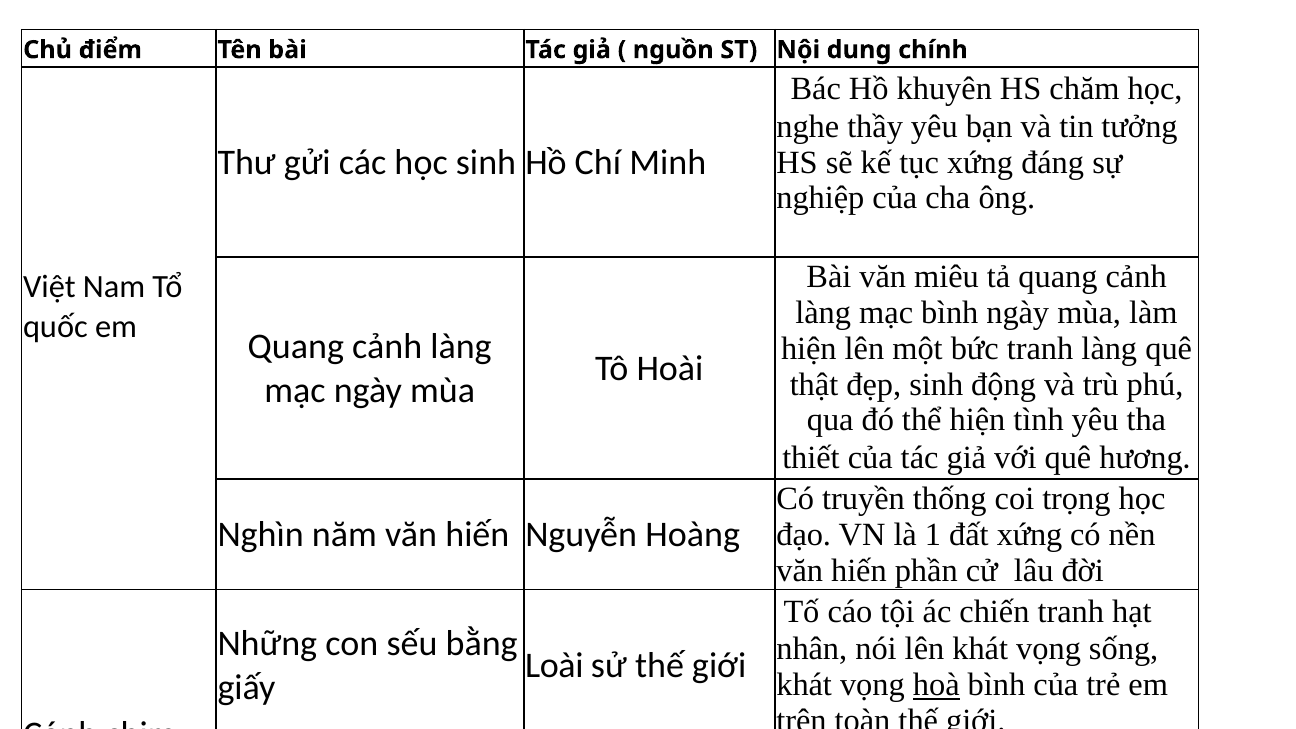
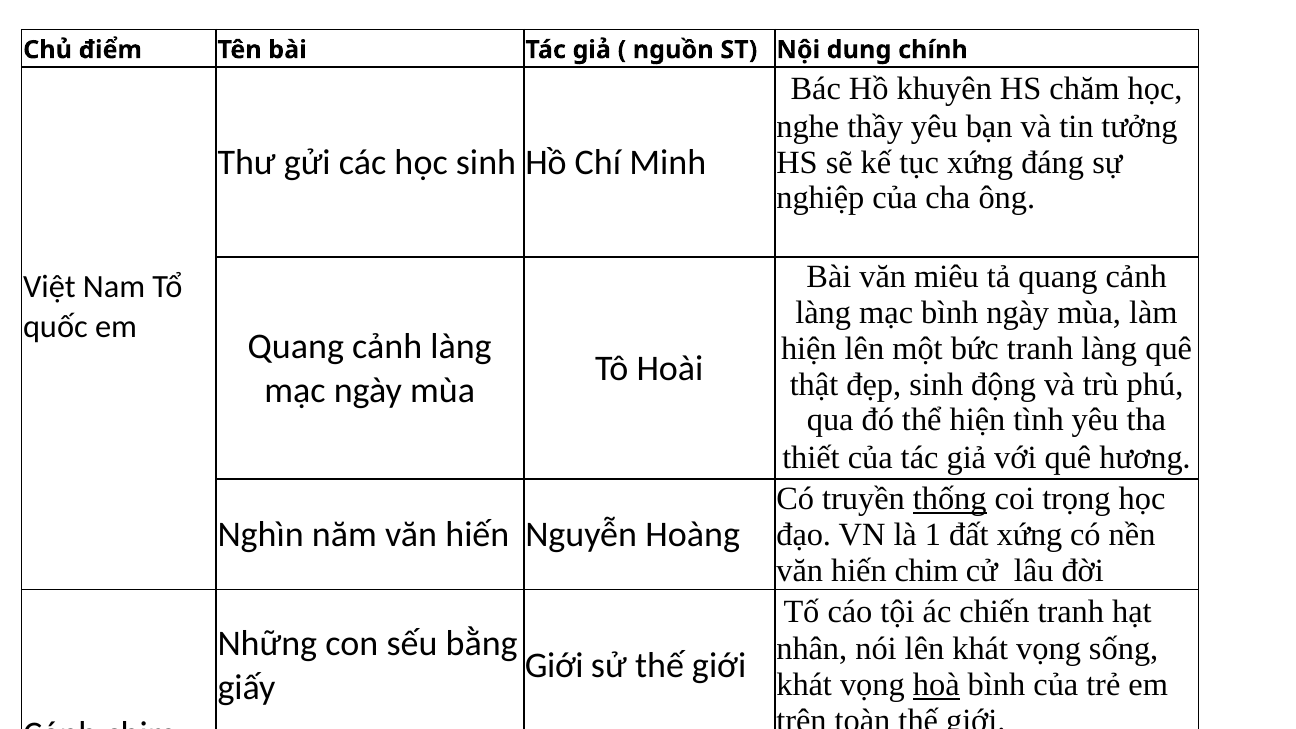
thống underline: none -> present
hiến phần: phần -> chim
Loài at (554, 665): Loài -> Giới
